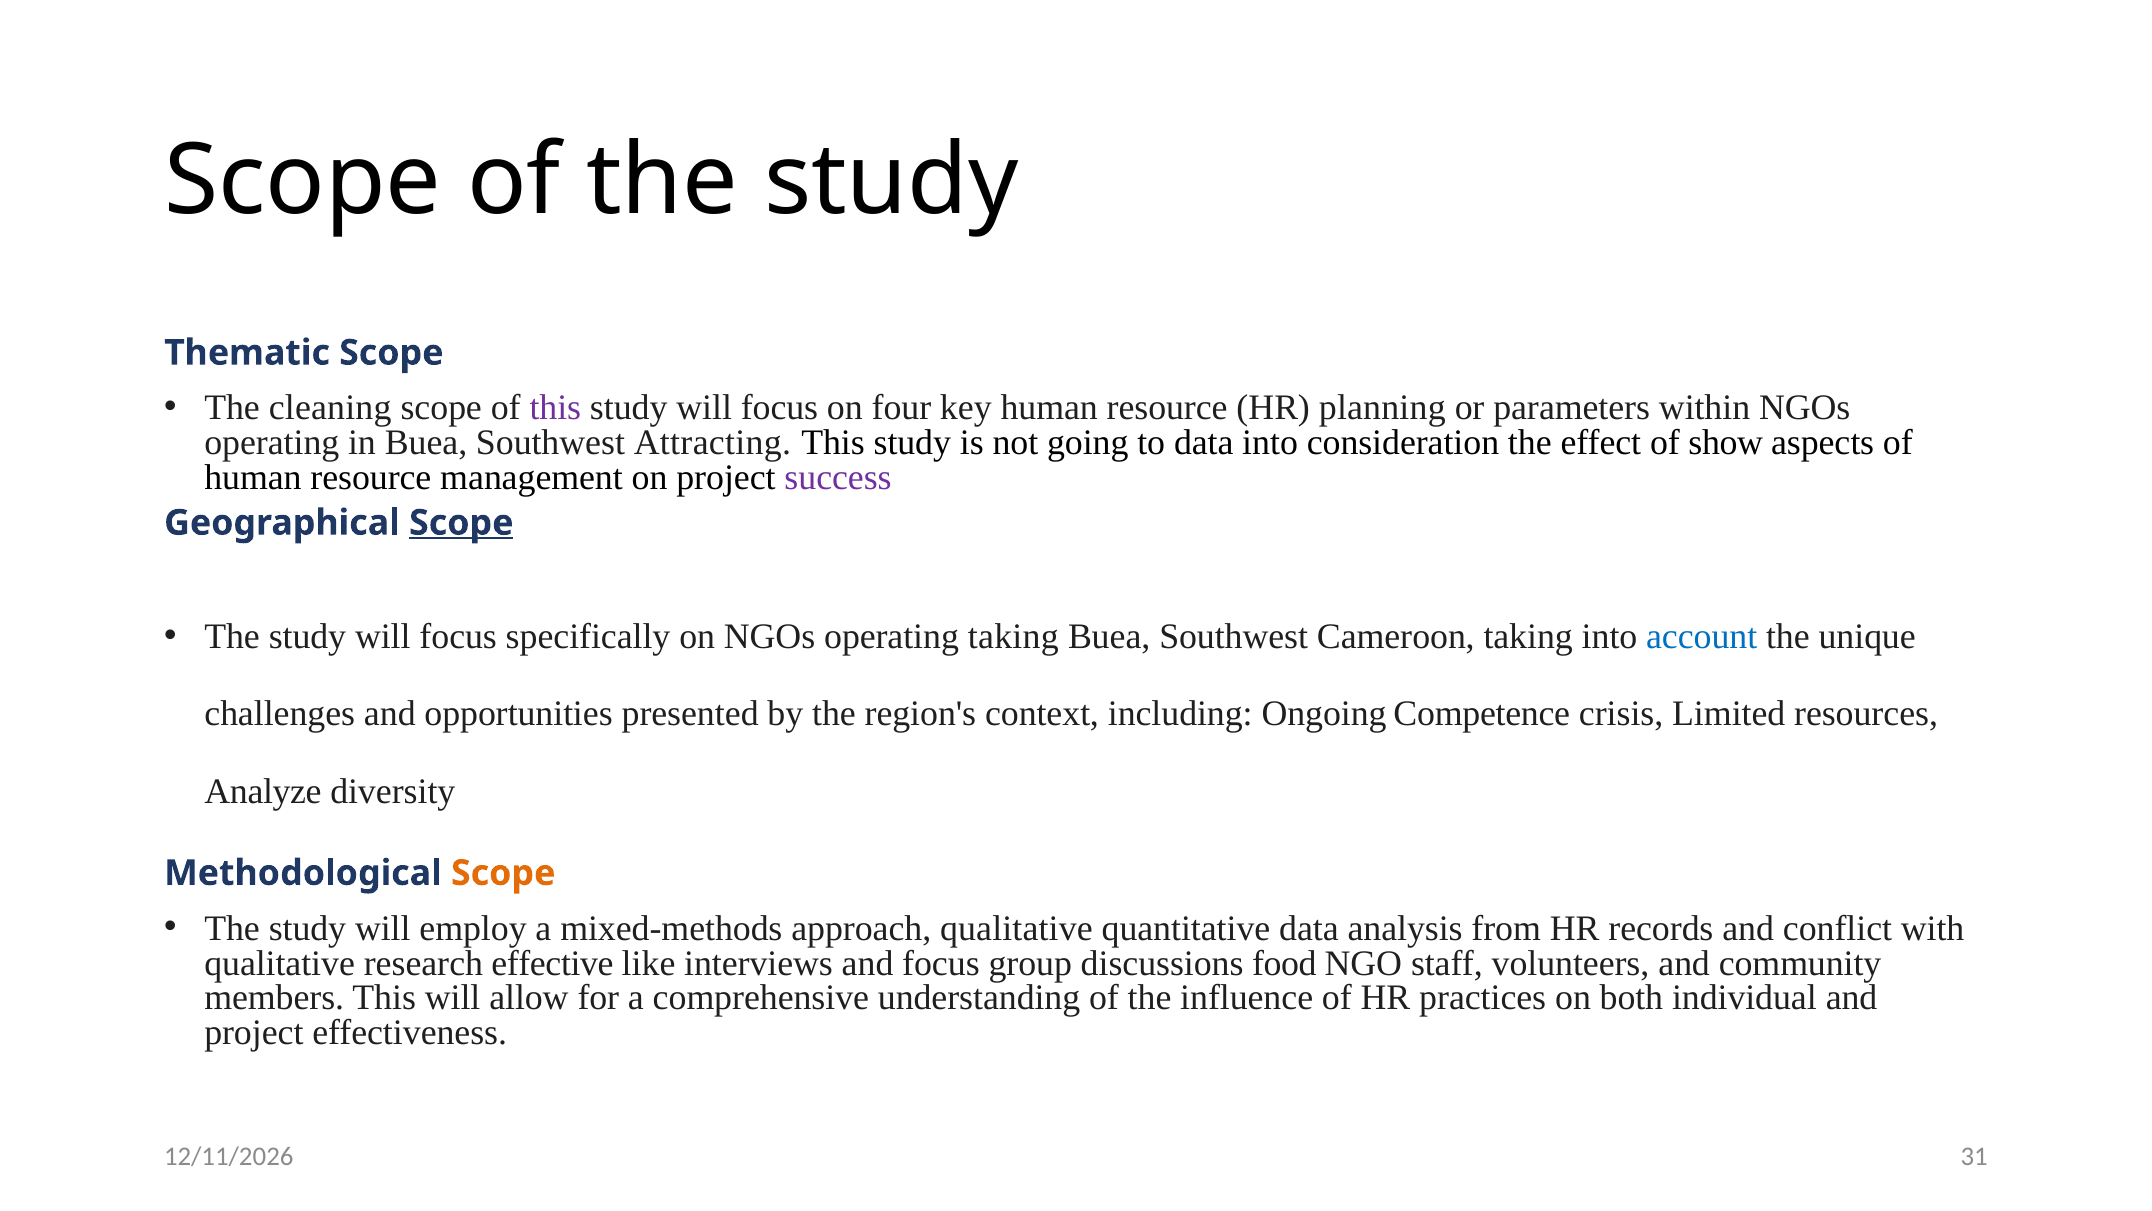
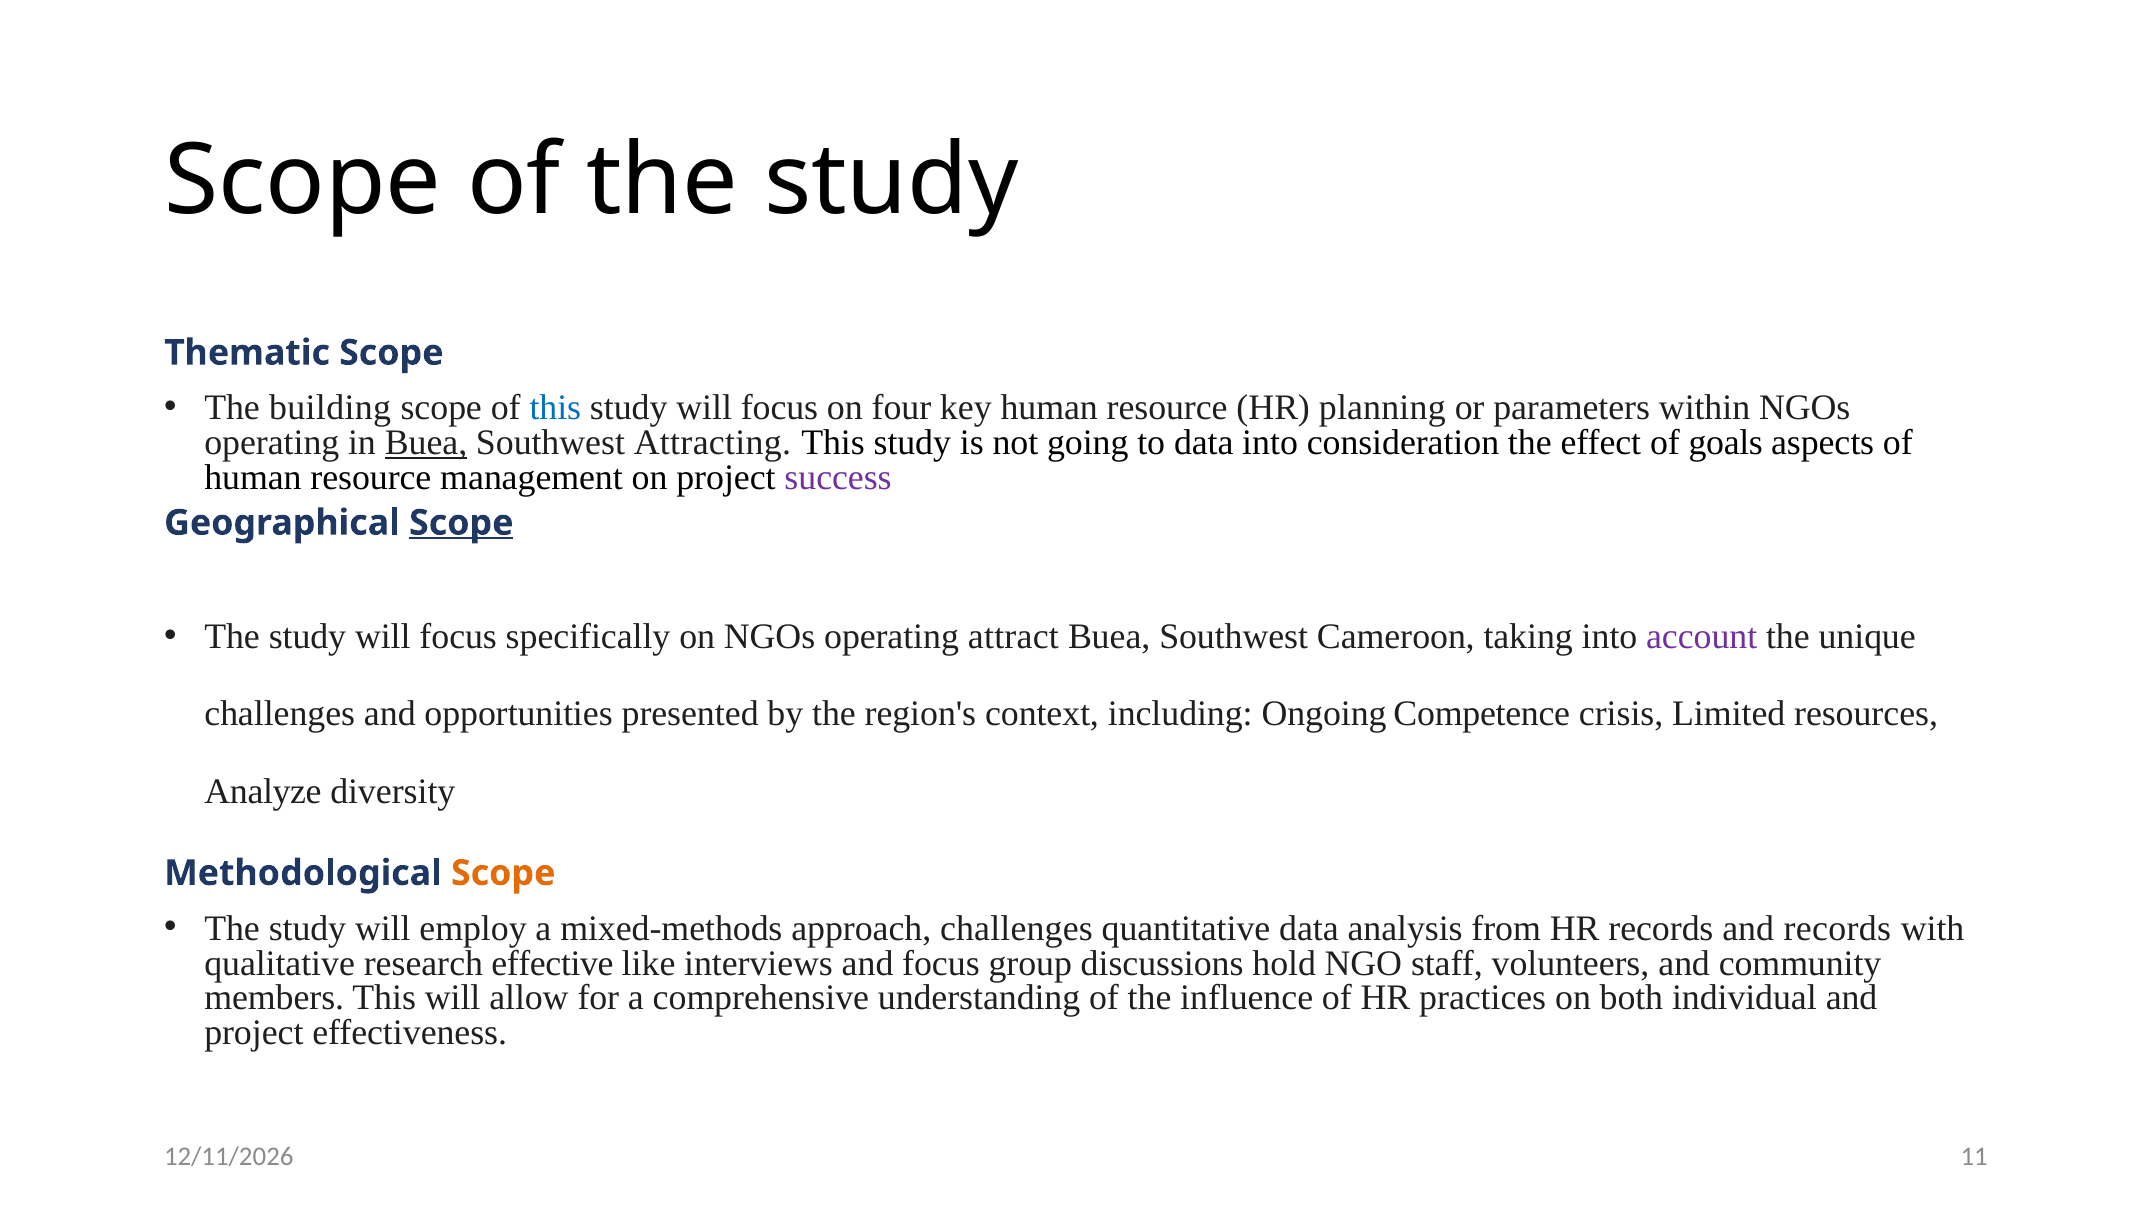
cleaning: cleaning -> building
this at (555, 408) colour: purple -> blue
Buea at (426, 443) underline: none -> present
show: show -> goals
operating taking: taking -> attract
account colour: blue -> purple
approach qualitative: qualitative -> challenges
and conflict: conflict -> records
food: food -> hold
31: 31 -> 11
